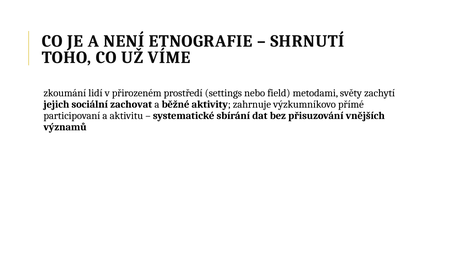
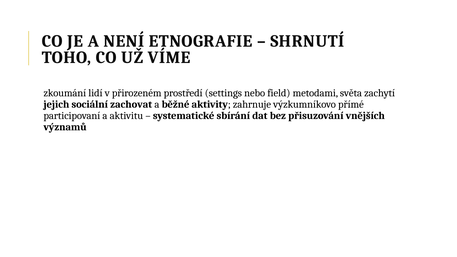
světy: světy -> světa
